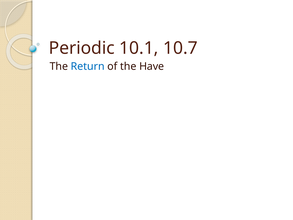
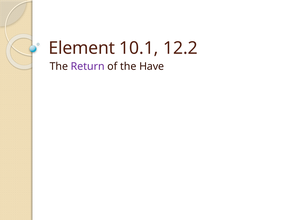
Periodic: Periodic -> Element
10.7: 10.7 -> 12.2
Return colour: blue -> purple
